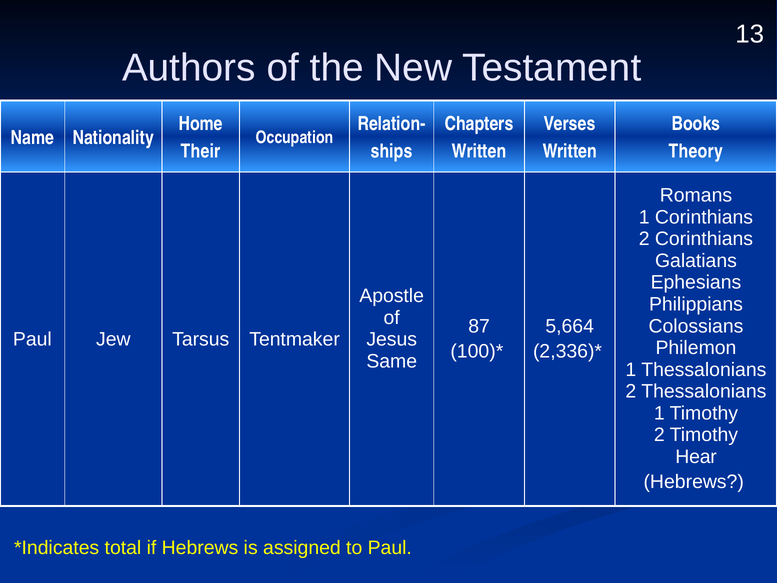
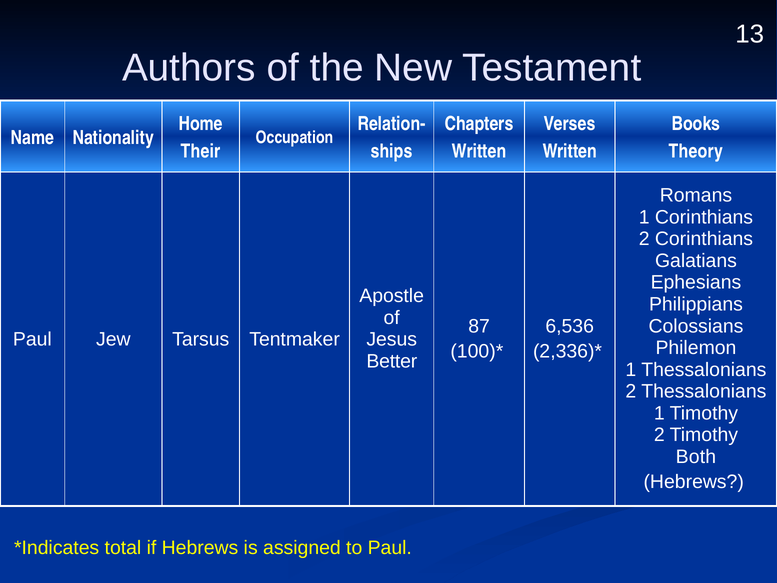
5,664: 5,664 -> 6,536
Same: Same -> Better
Hear: Hear -> Both
